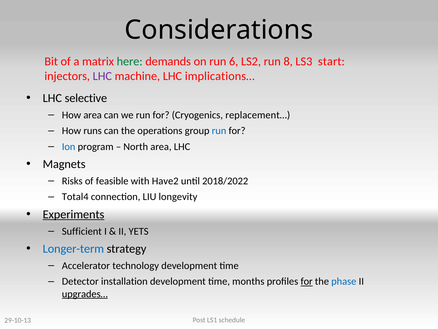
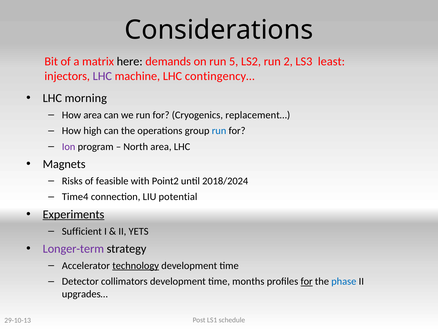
here colour: green -> black
6: 6 -> 5
8: 8 -> 2
start: start -> least
implications…: implications… -> contingency…
selective: selective -> morning
runs: runs -> high
Ion colour: blue -> purple
Have2: Have2 -> Point2
2018/2022: 2018/2022 -> 2018/2024
Total4: Total4 -> Time4
longevity: longevity -> potential
Longer-term colour: blue -> purple
technology underline: none -> present
installation: installation -> collimators
upgrades… underline: present -> none
